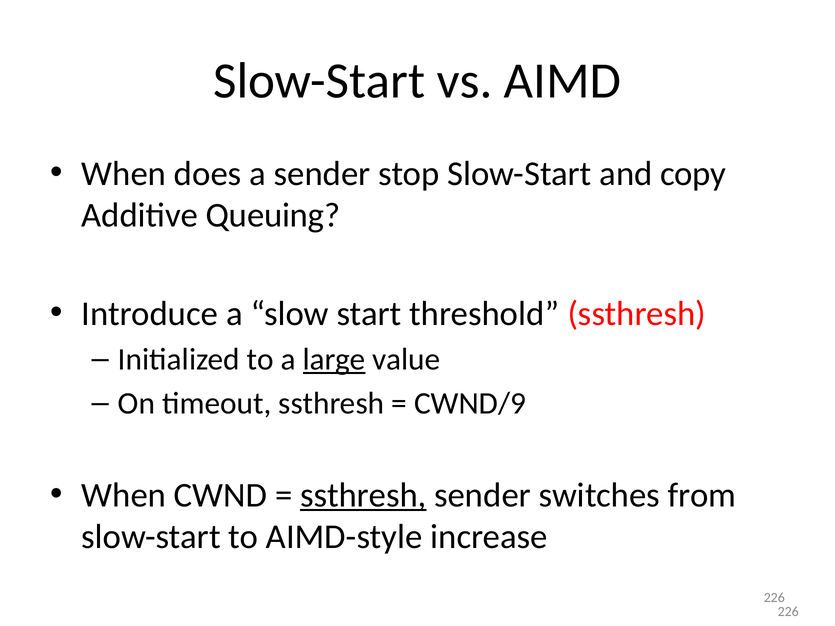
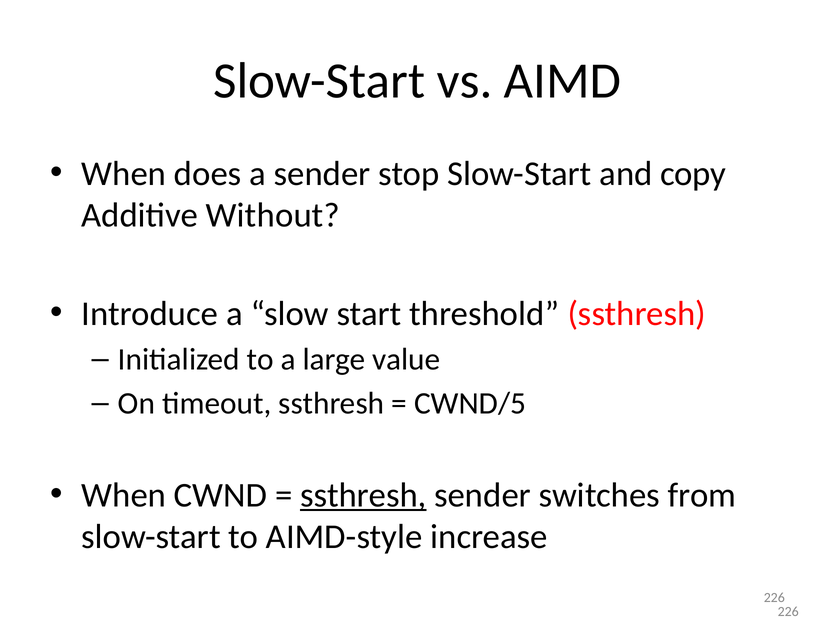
Queuing: Queuing -> Without
large underline: present -> none
CWND/9: CWND/9 -> CWND/5
